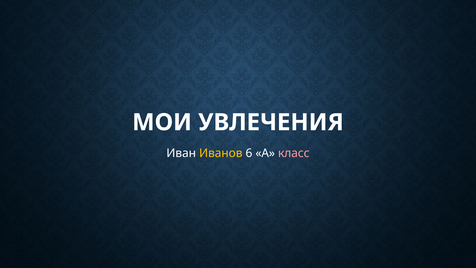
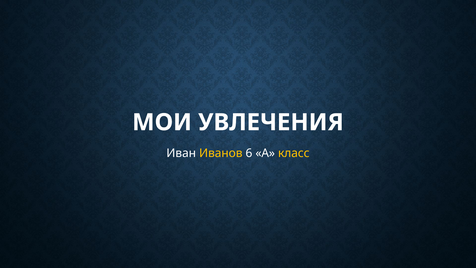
класс colour: pink -> yellow
